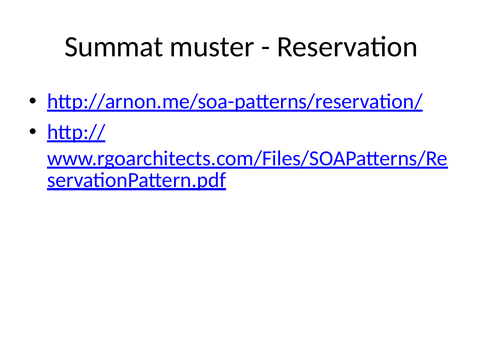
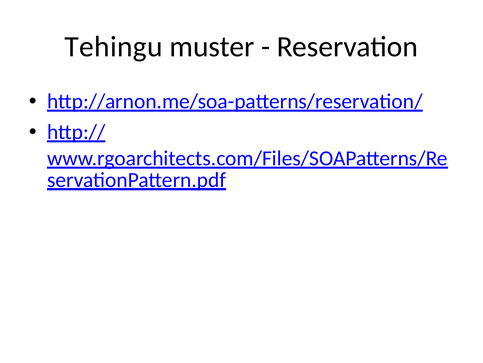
Summat: Summat -> Tehingu
